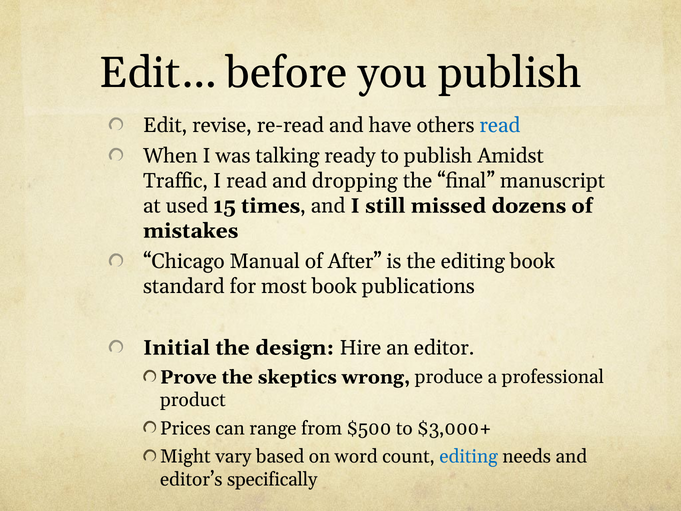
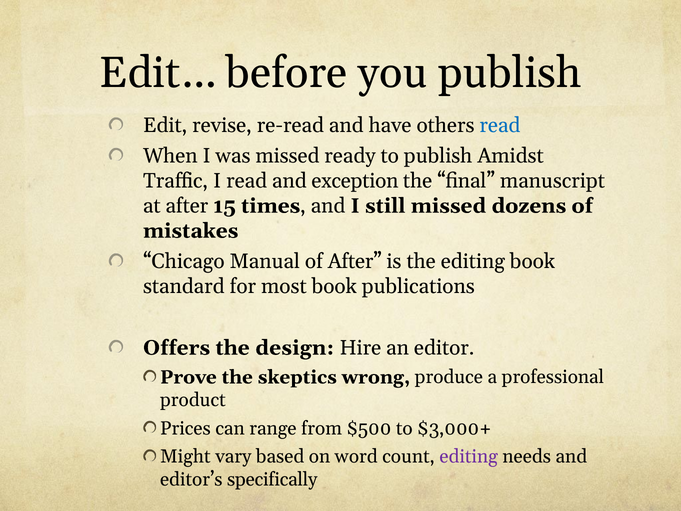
was talking: talking -> missed
dropping: dropping -> exception
at used: used -> after
Initial: Initial -> Offers
editing at (469, 456) colour: blue -> purple
